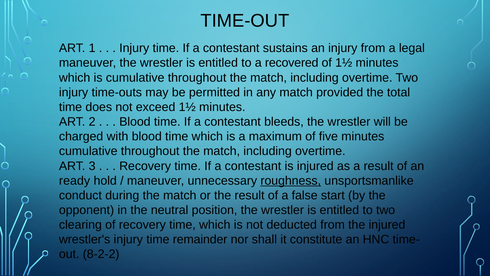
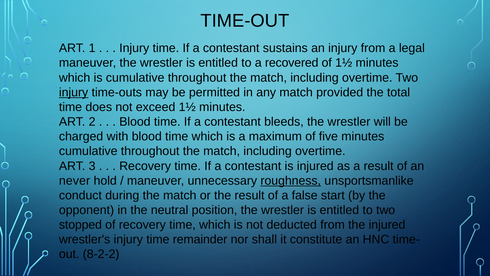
injury at (74, 92) underline: none -> present
ready: ready -> never
clearing: clearing -> stopped
